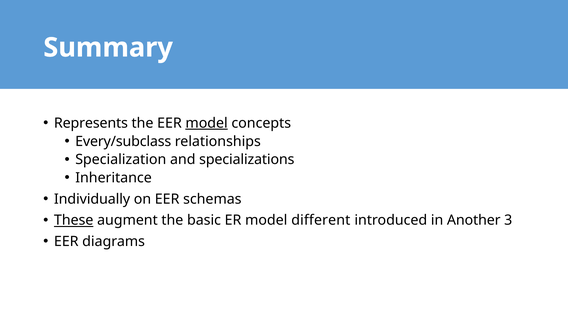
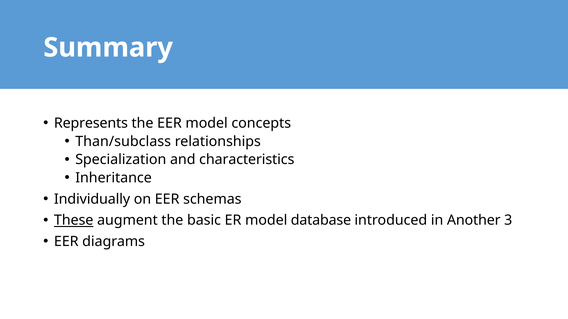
model at (207, 123) underline: present -> none
Every/subclass: Every/subclass -> Than/subclass
specializations: specializations -> characteristics
different: different -> database
